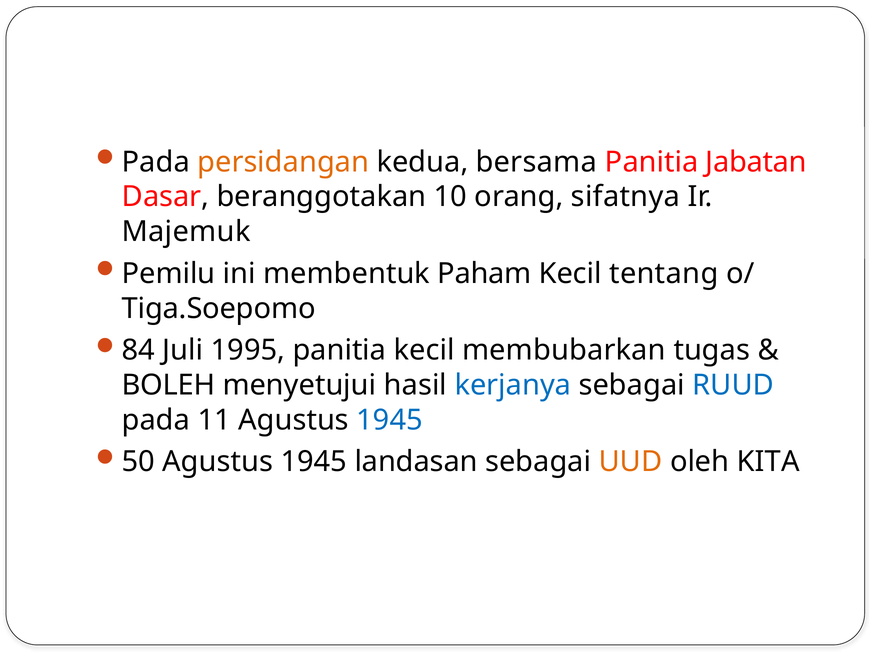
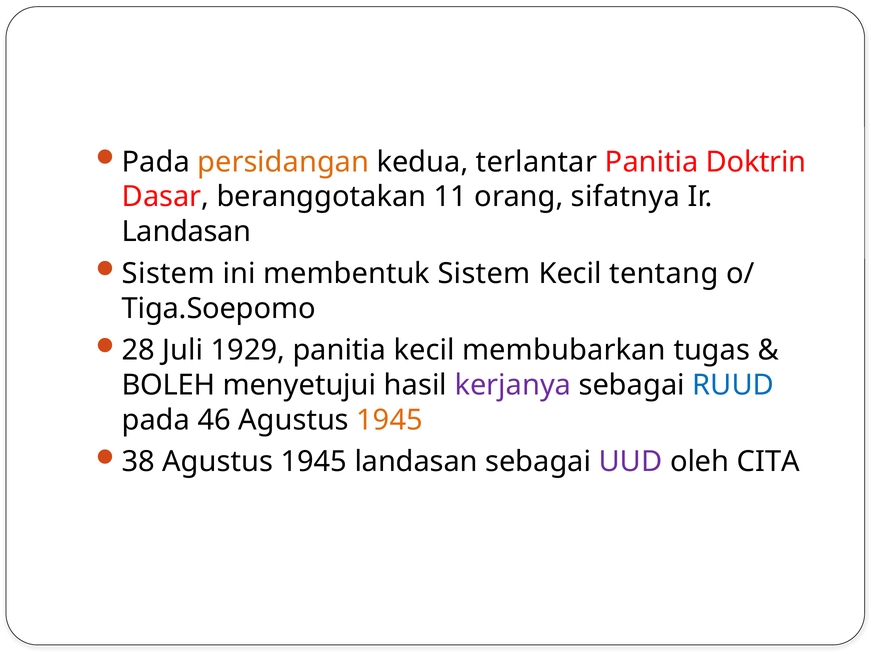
bersama: bersama -> terlantar
Jabatan: Jabatan -> Doktrin
10: 10 -> 11
Majemuk at (186, 231): Majemuk -> Landasan
Pemilu at (169, 273): Pemilu -> Sistem
membentuk Paham: Paham -> Sistem
84: 84 -> 28
1995: 1995 -> 1929
kerjanya colour: blue -> purple
11: 11 -> 46
1945 at (390, 420) colour: blue -> orange
50: 50 -> 38
UUD colour: orange -> purple
KITA: KITA -> CITA
